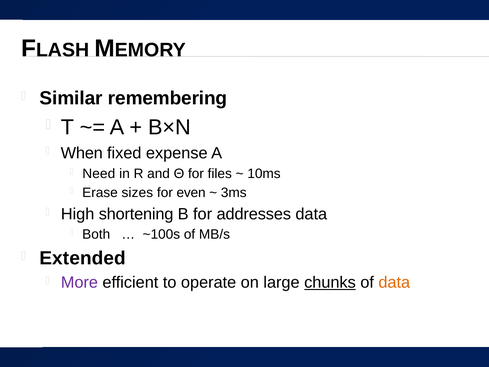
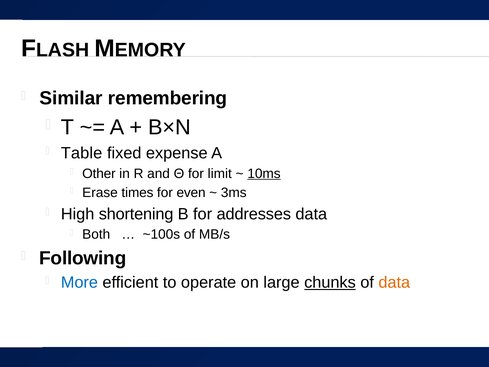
When: When -> Table
Need: Need -> Other
files: files -> limit
10ms underline: none -> present
sizes: sizes -> times
Extended: Extended -> Following
More colour: purple -> blue
